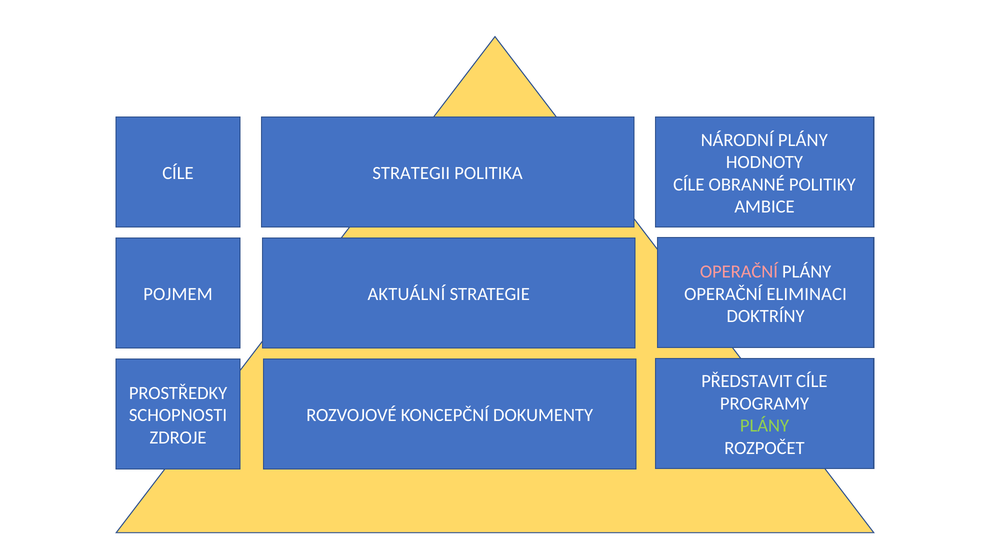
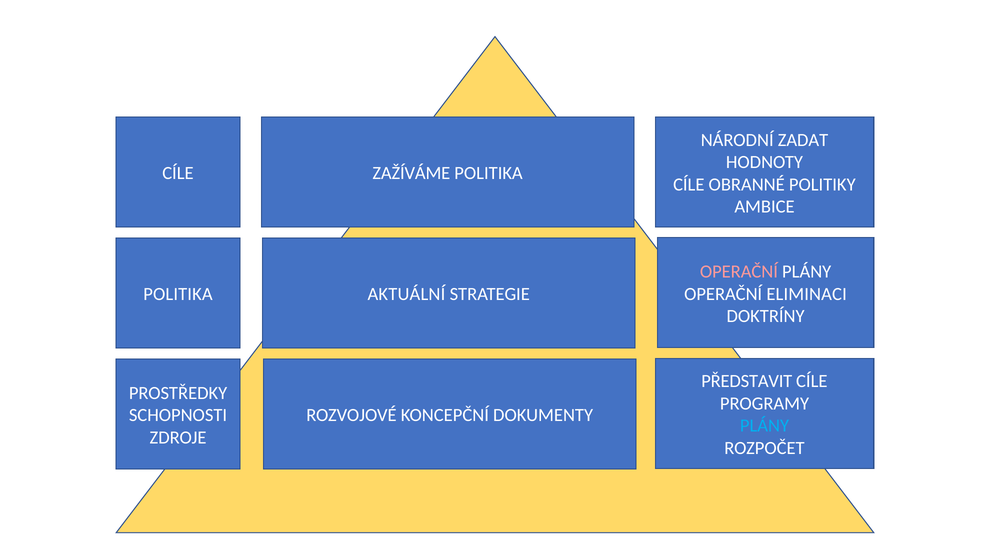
NÁRODNÍ PLÁNY: PLÁNY -> ZADAT
STRATEGII: STRATEGII -> ZAŽÍVÁME
POJMEM at (178, 294): POJMEM -> POLITIKA
PLÁNY at (765, 426) colour: light green -> light blue
